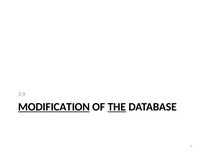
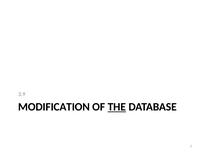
MODIFICATION underline: present -> none
